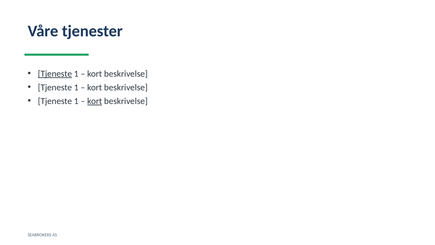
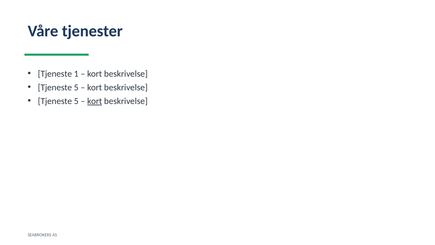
Tjeneste at (55, 74) underline: present -> none
1 at (76, 87): 1 -> 5
1 at (76, 101): 1 -> 5
